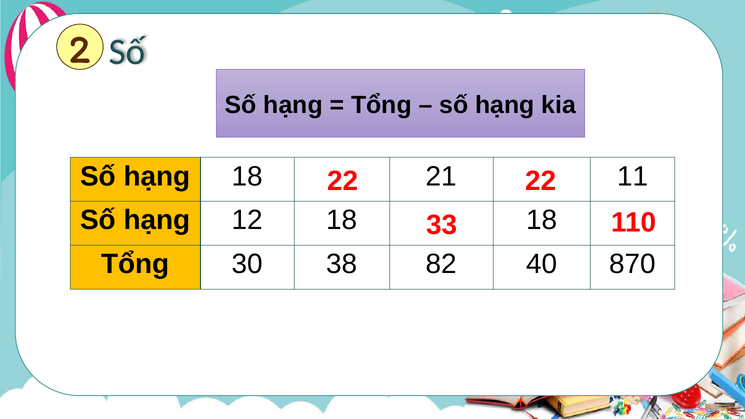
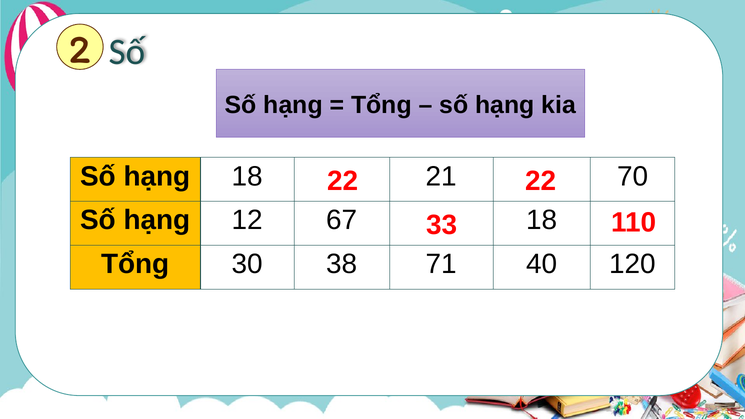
11: 11 -> 70
12 18: 18 -> 67
82: 82 -> 71
870: 870 -> 120
